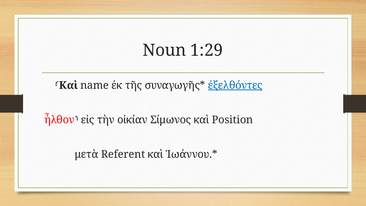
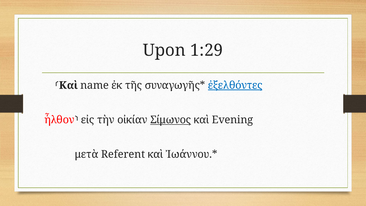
Noun: Noun -> Upon
Σίμωνος underline: none -> present
Position: Position -> Evening
